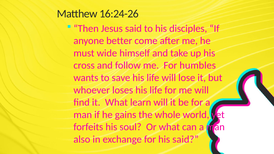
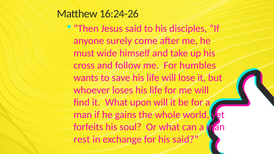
better: better -> surely
learn: learn -> upon
also: also -> rest
